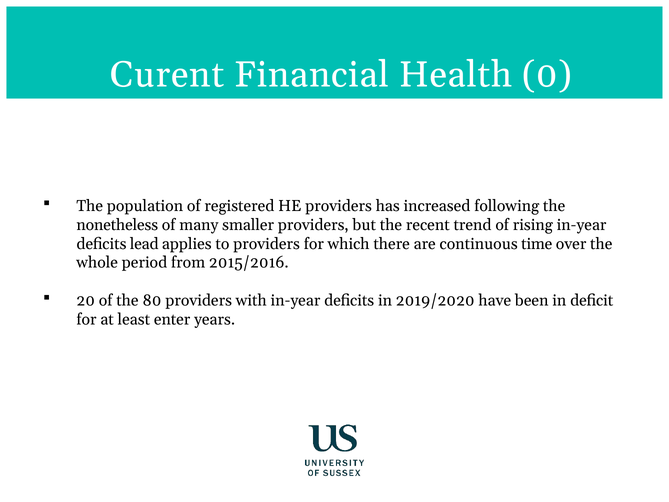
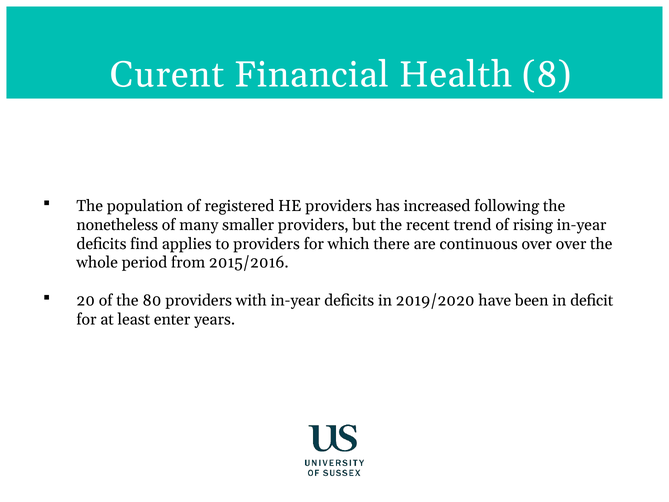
0: 0 -> 8
lead: lead -> find
continuous time: time -> over
